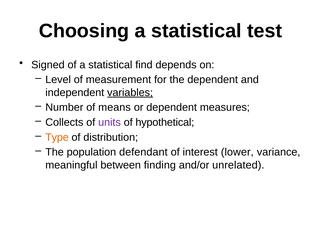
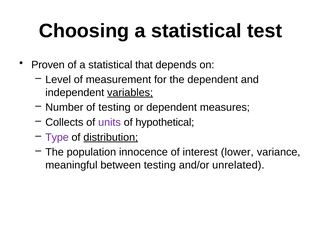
Signed: Signed -> Proven
find: find -> that
of means: means -> testing
Type colour: orange -> purple
distribution underline: none -> present
defendant: defendant -> innocence
between finding: finding -> testing
